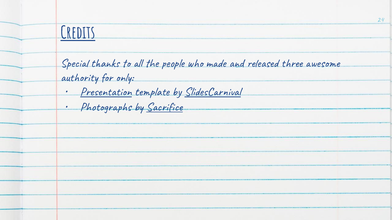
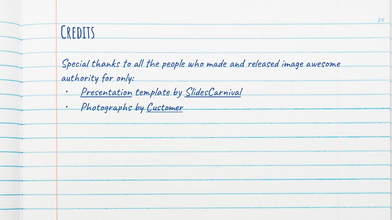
Credits underline: present -> none
three: three -> image
Sacrifice: Sacrifice -> Customer
